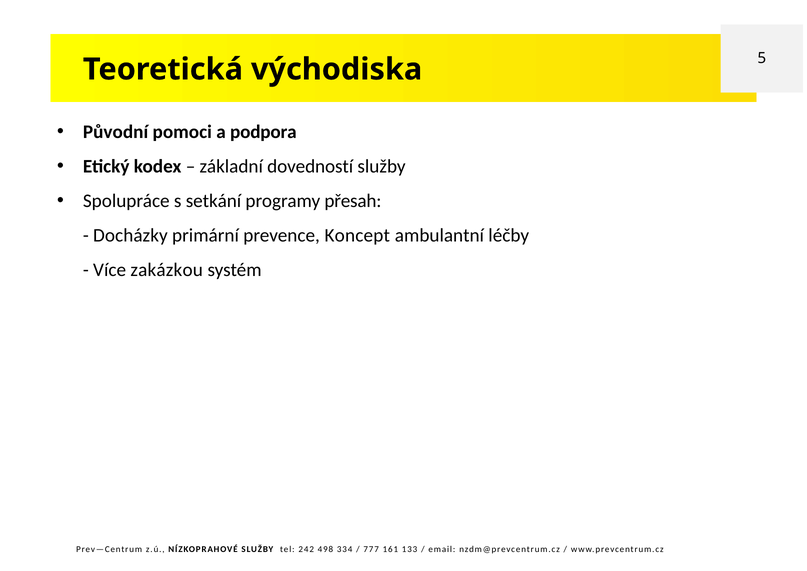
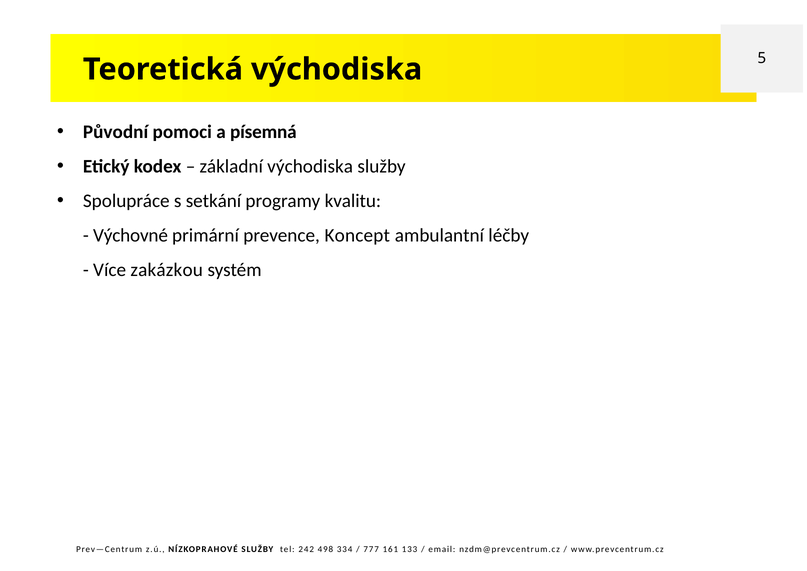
podpora: podpora -> písemná
základní dovedností: dovedností -> východiska
přesah: přesah -> kvalitu
Docházky: Docházky -> Výchovné
